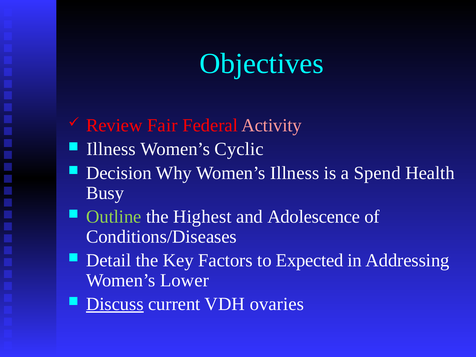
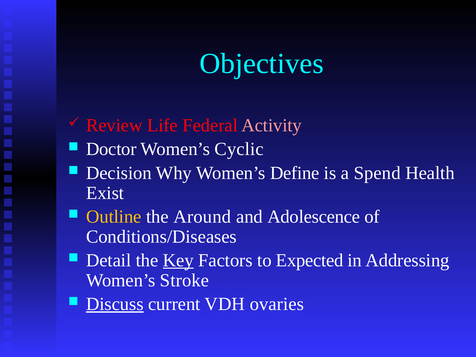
Fair: Fair -> Life
Illness at (111, 149): Illness -> Doctor
Women’s Illness: Illness -> Define
Busy: Busy -> Exist
Outline colour: light green -> yellow
Highest: Highest -> Around
Key underline: none -> present
Lower: Lower -> Stroke
